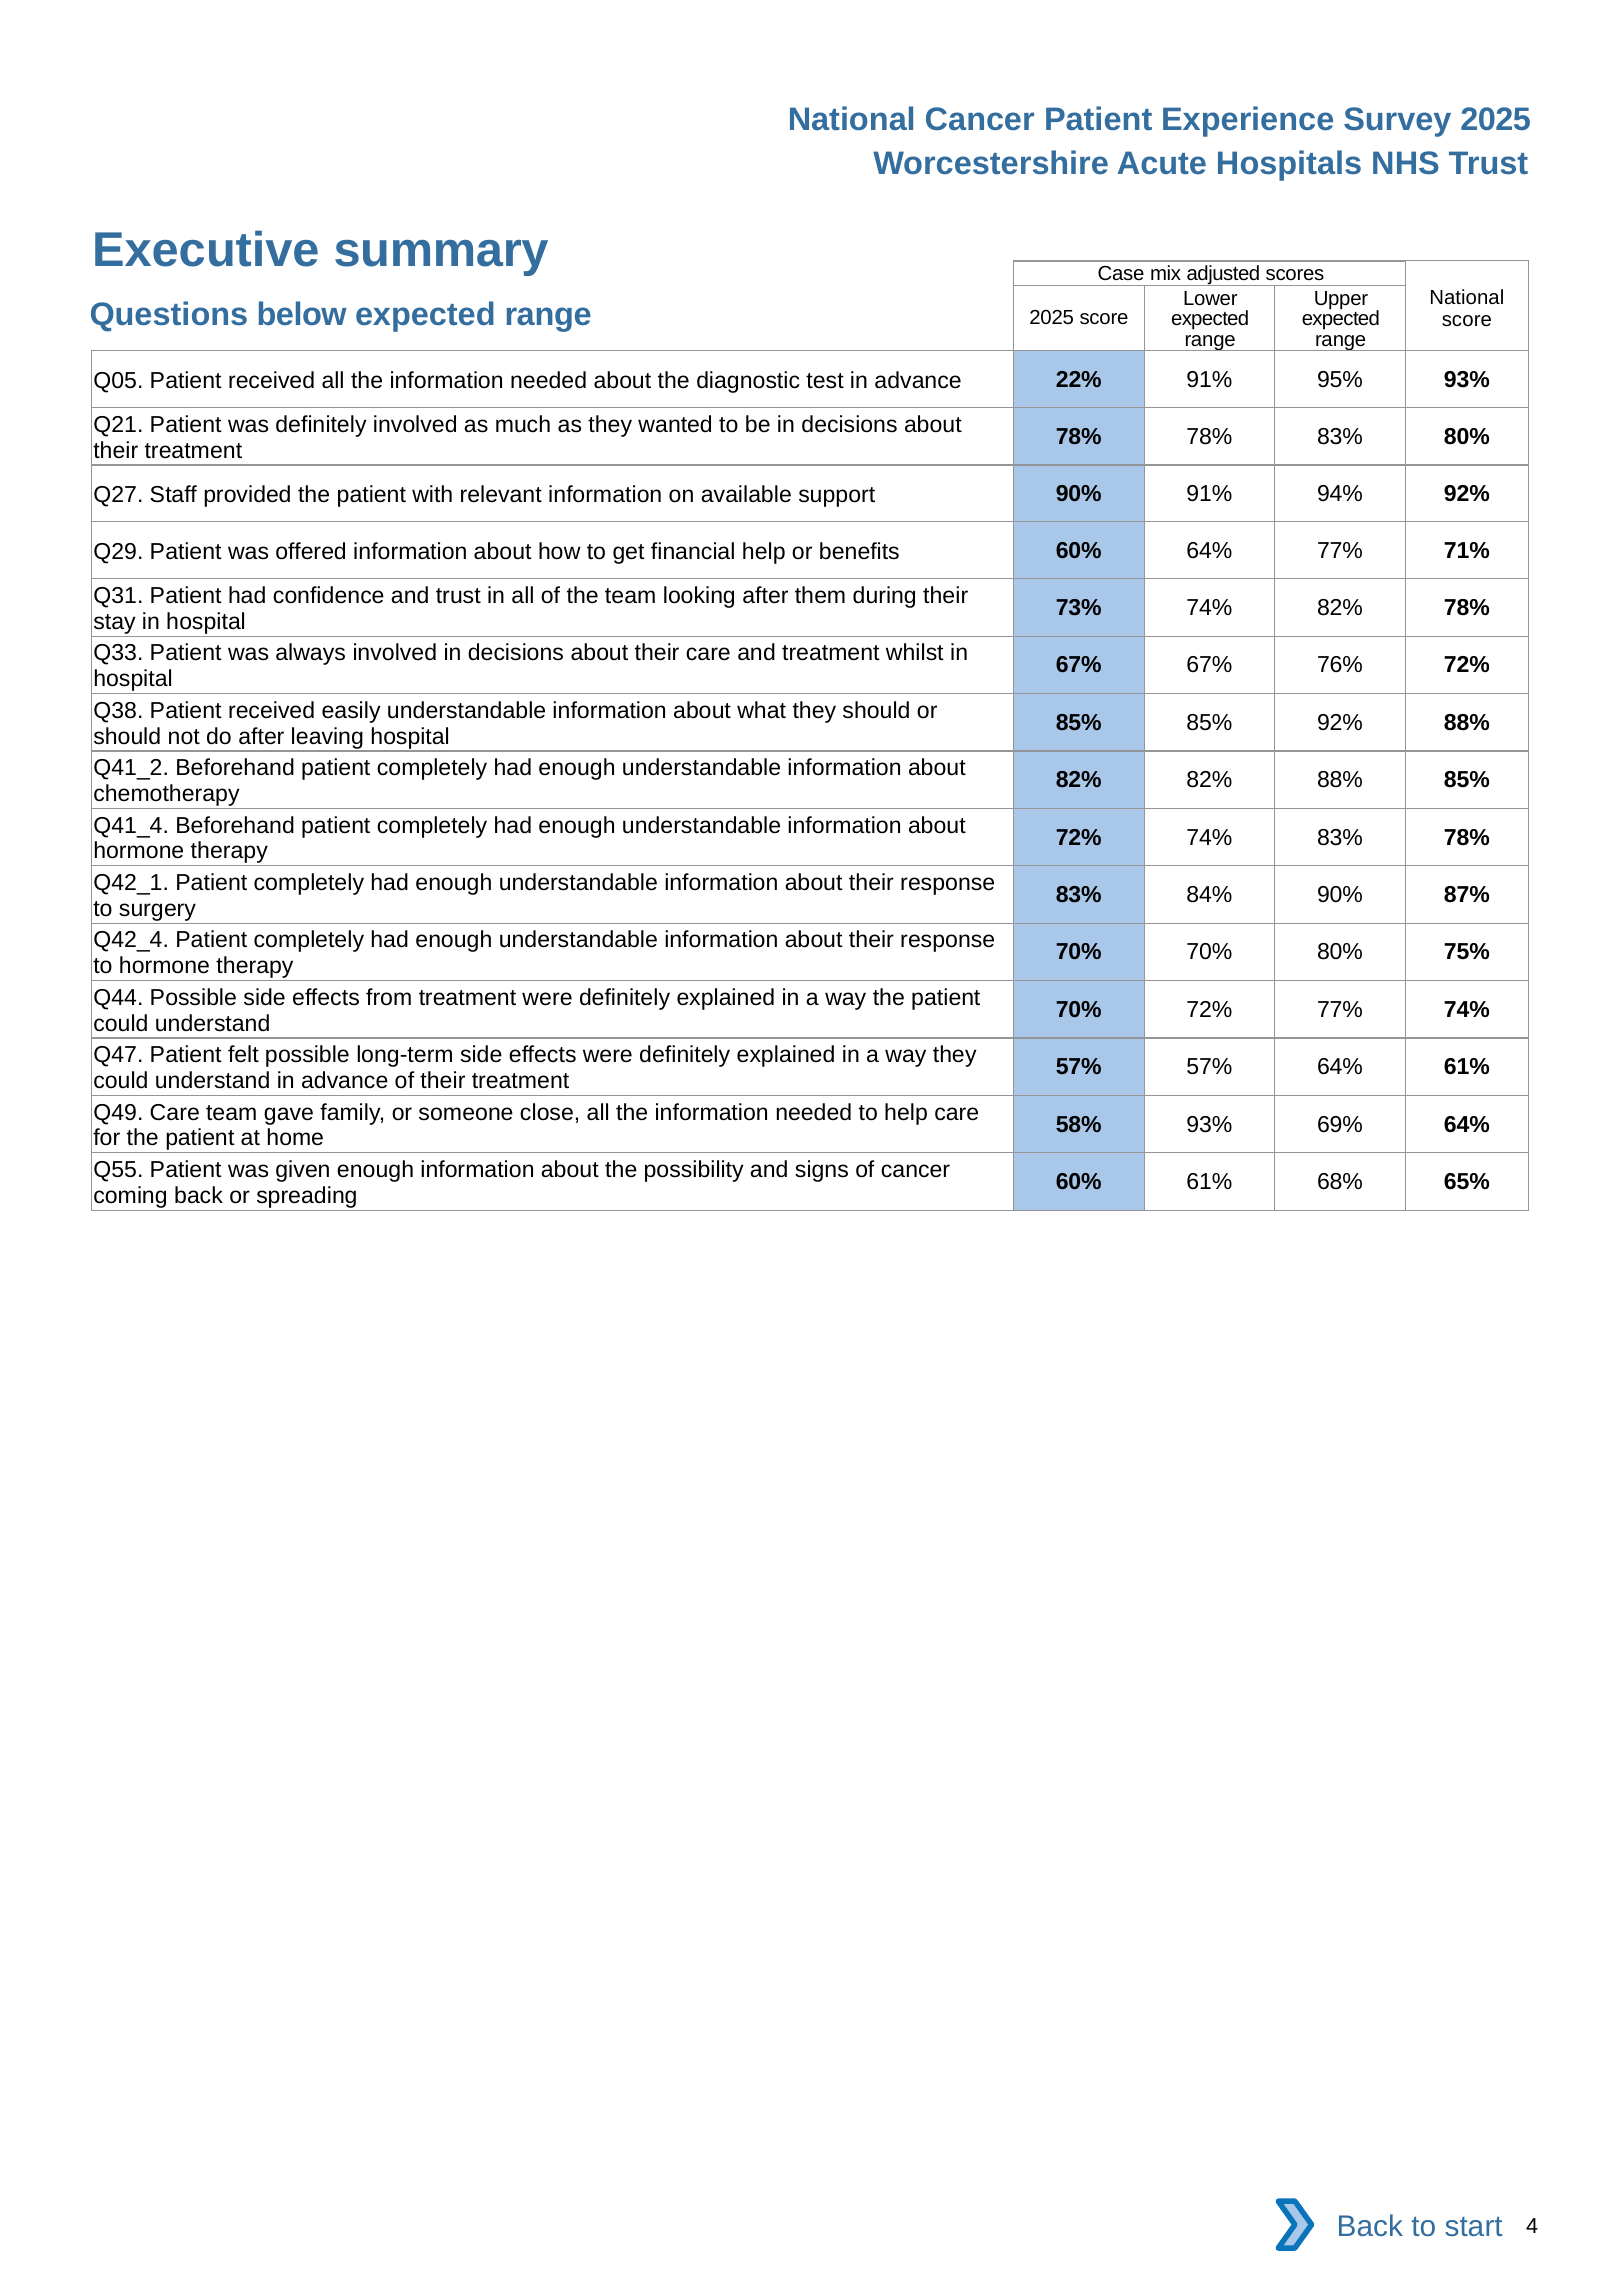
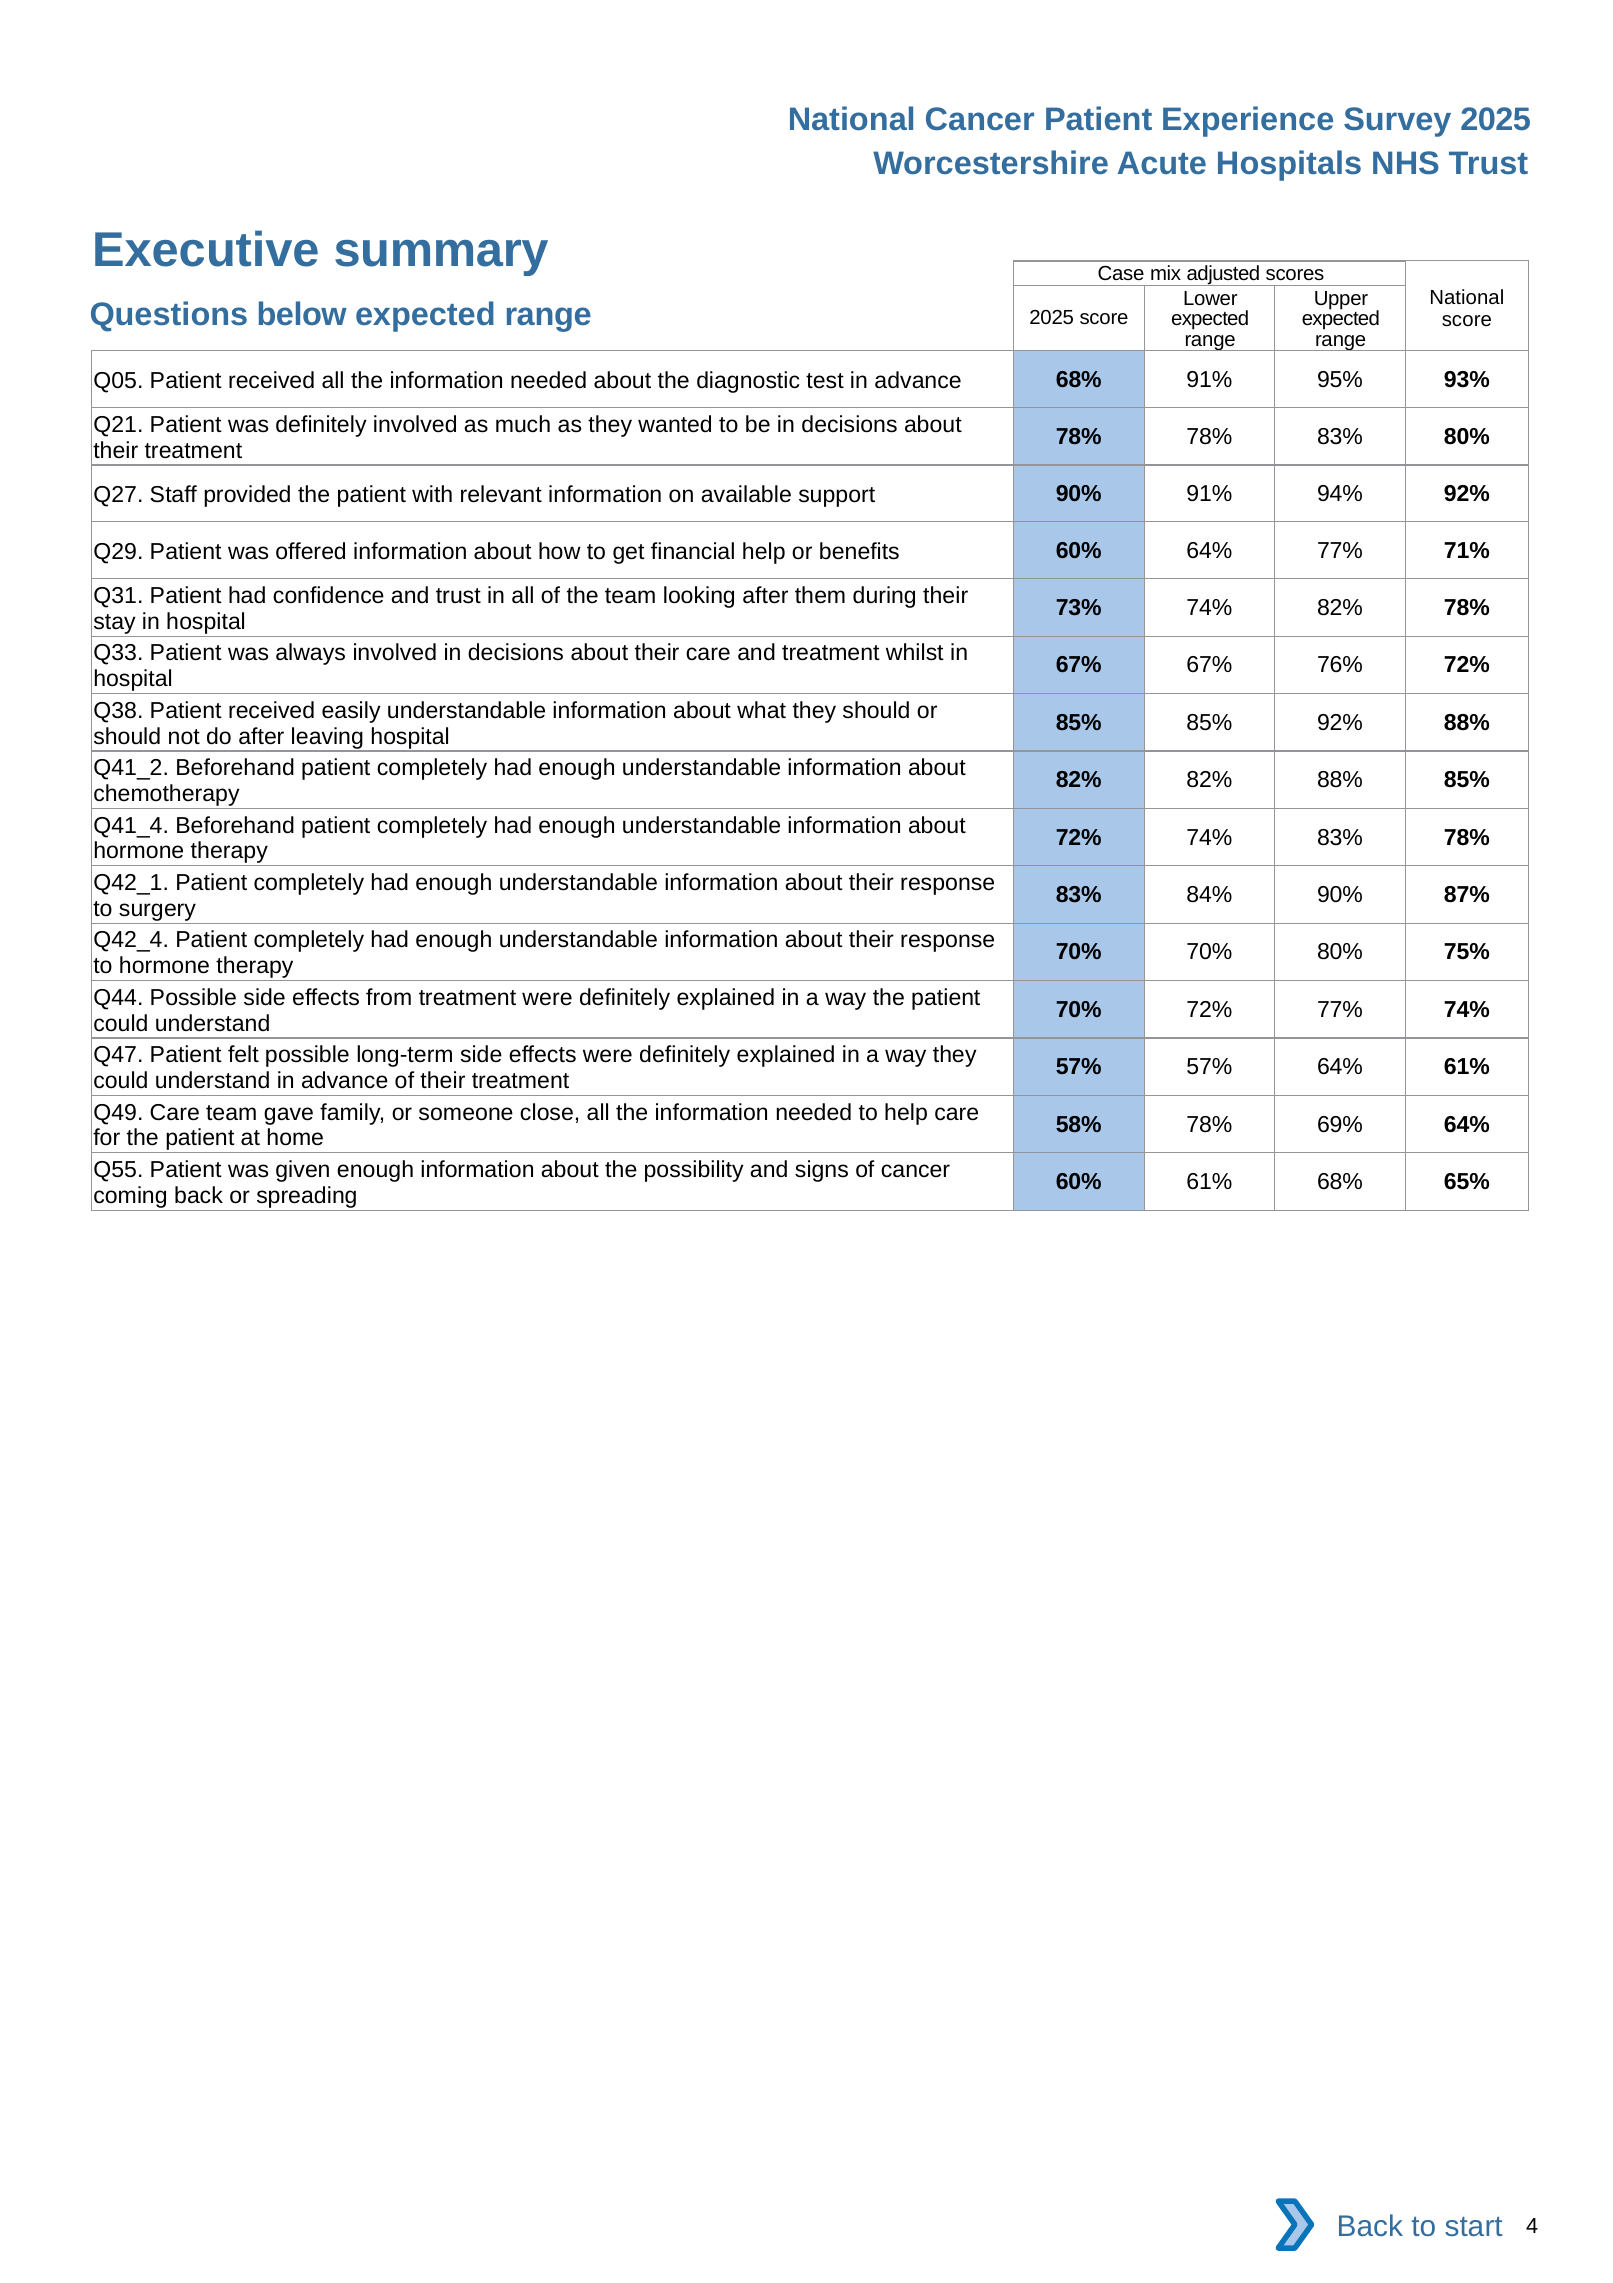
advance 22%: 22% -> 68%
58% 93%: 93% -> 78%
